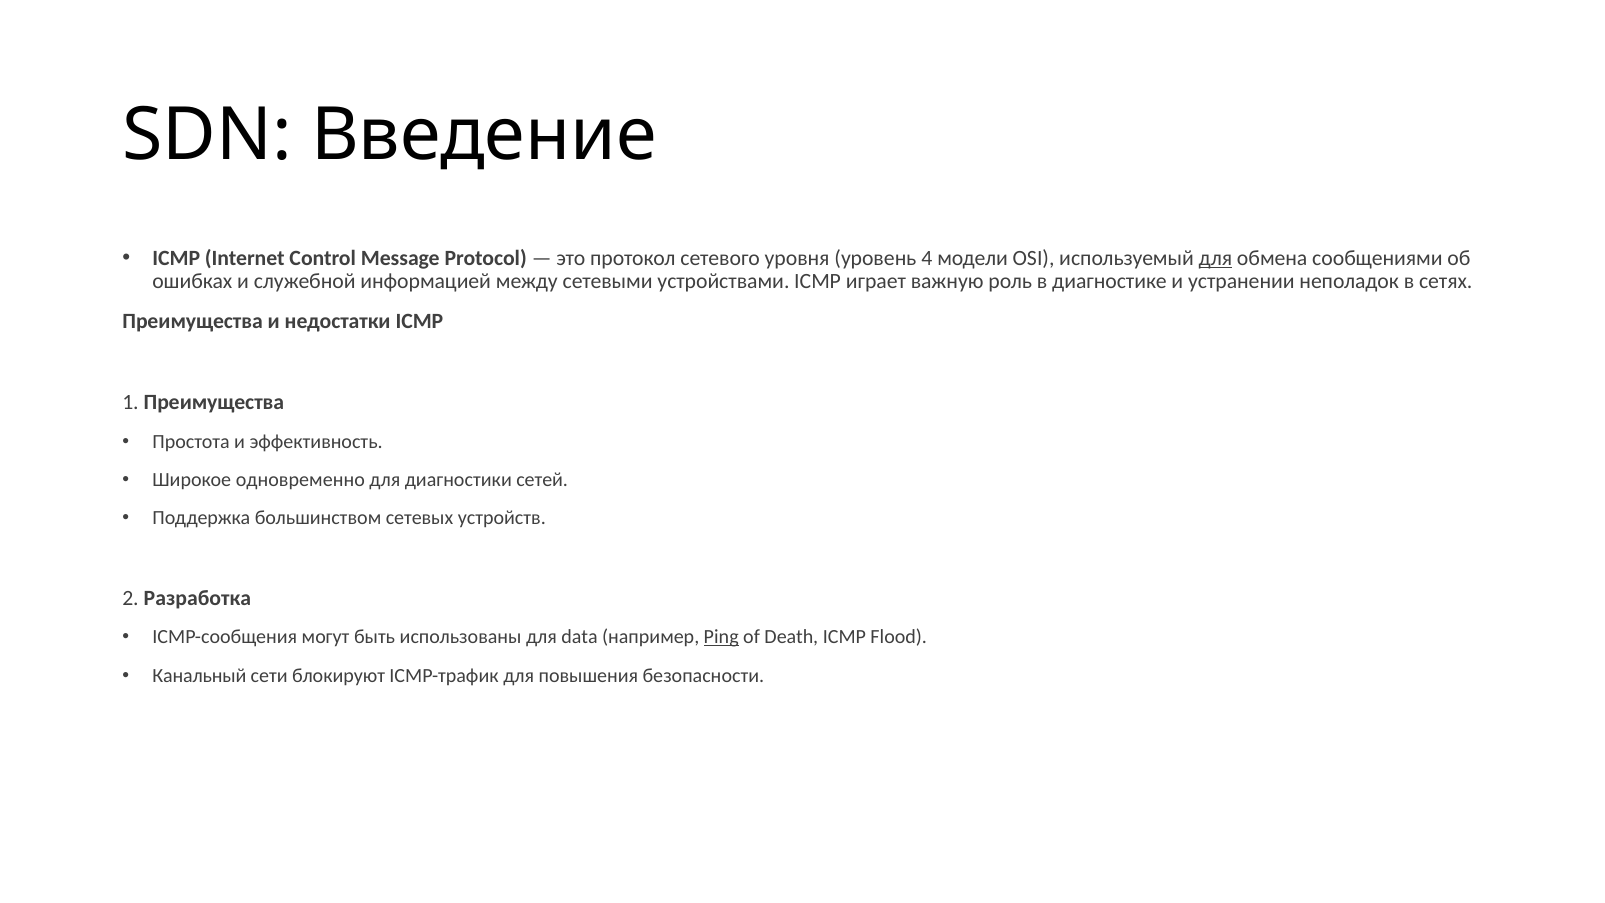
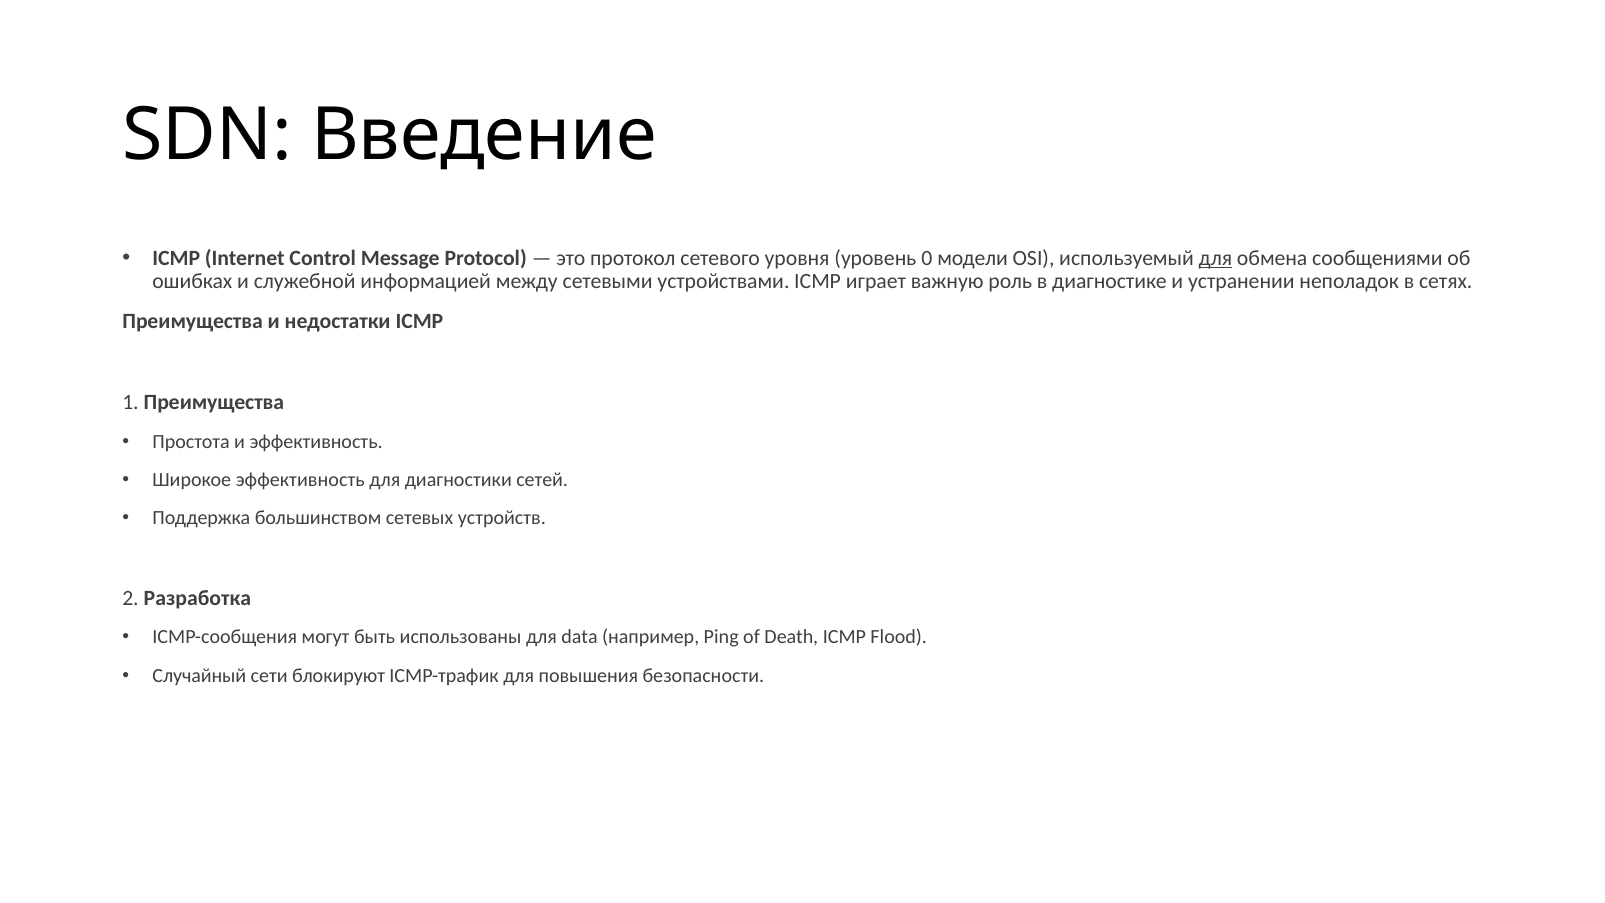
4: 4 -> 0
Широкое одновременно: одновременно -> эффективность
Ping underline: present -> none
Канальный: Канальный -> Случайный
